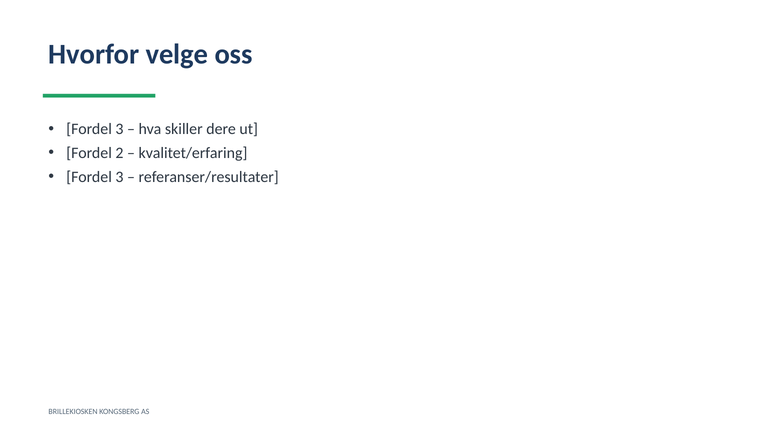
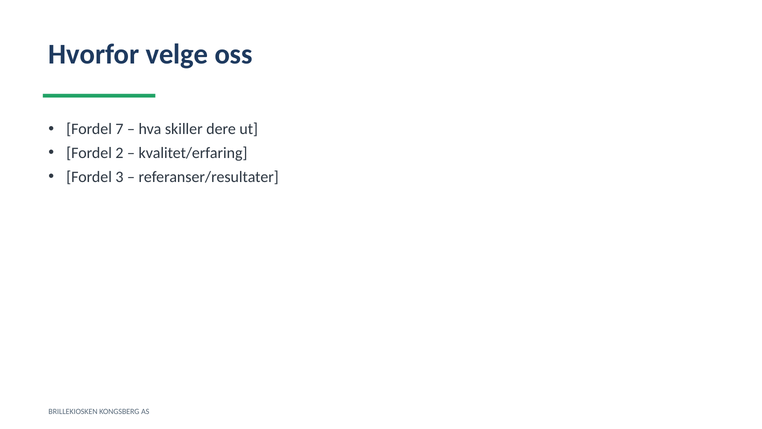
3 at (119, 129): 3 -> 7
